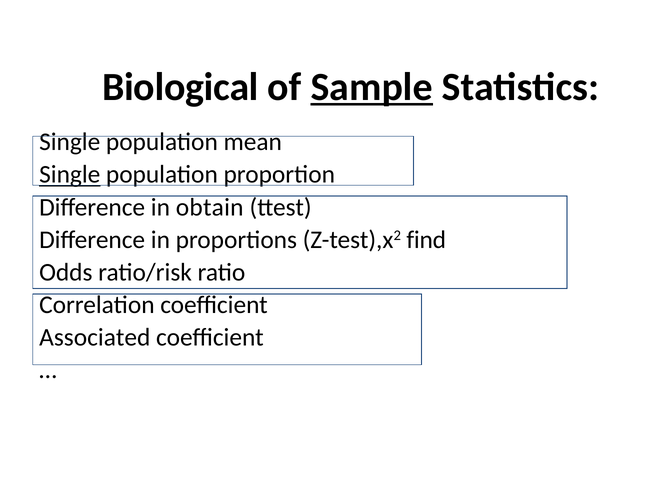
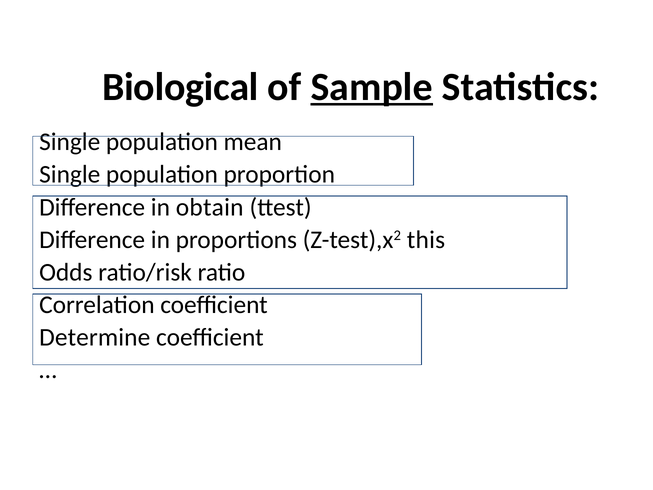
Single at (70, 175) underline: present -> none
find: find -> this
Associated: Associated -> Determine
